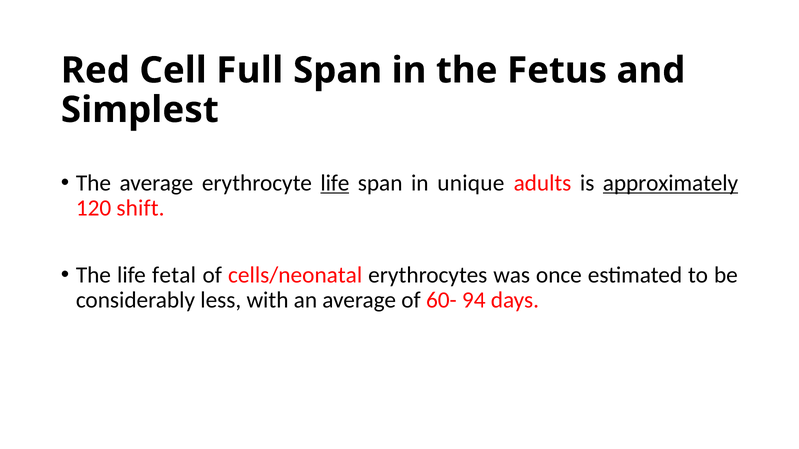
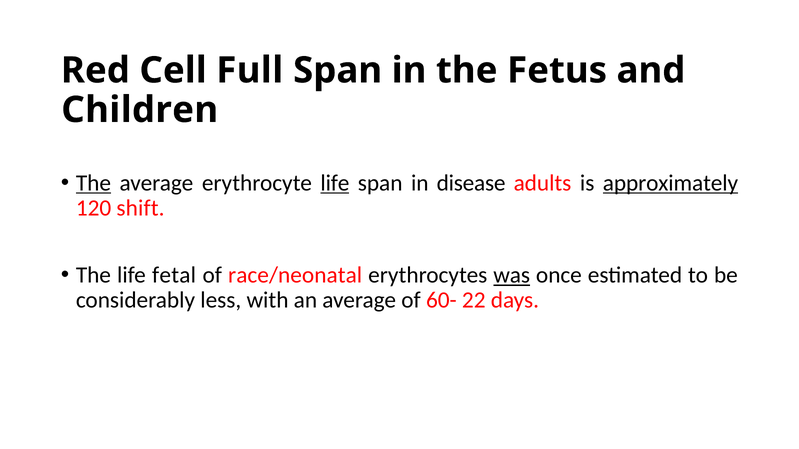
Simplest: Simplest -> Children
The at (93, 183) underline: none -> present
unique: unique -> disease
cells/neonatal: cells/neonatal -> race/neonatal
was underline: none -> present
94: 94 -> 22
